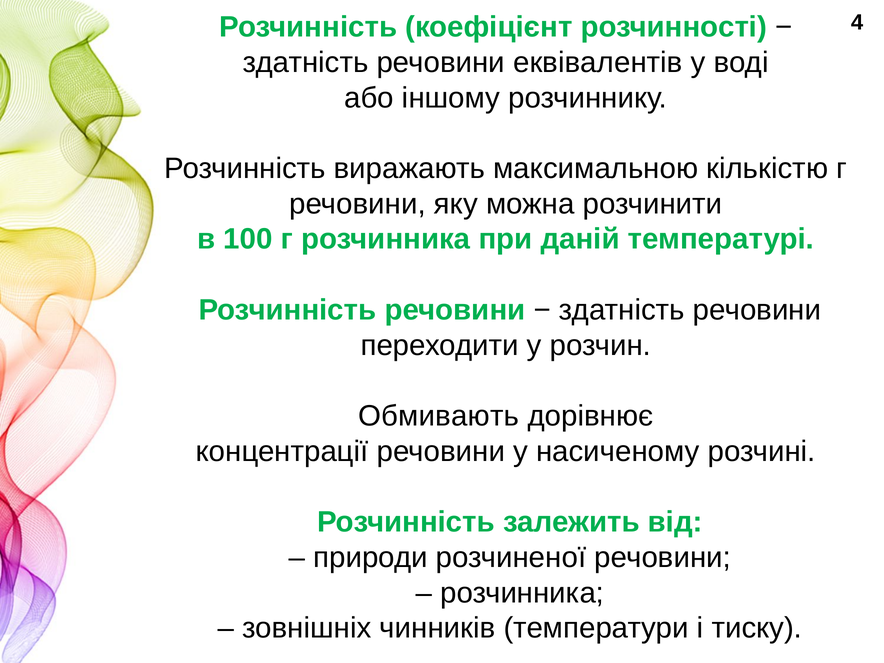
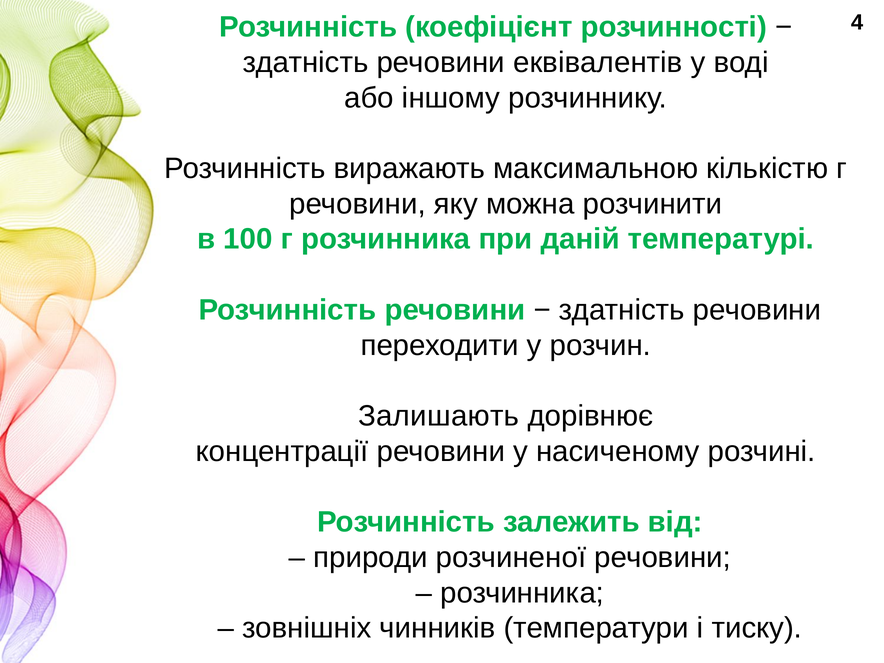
Обмивають: Обмивають -> Залишають
